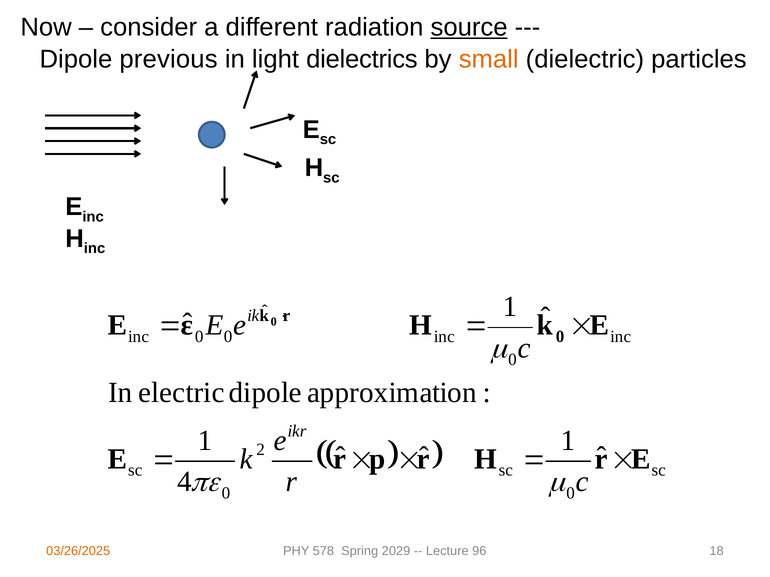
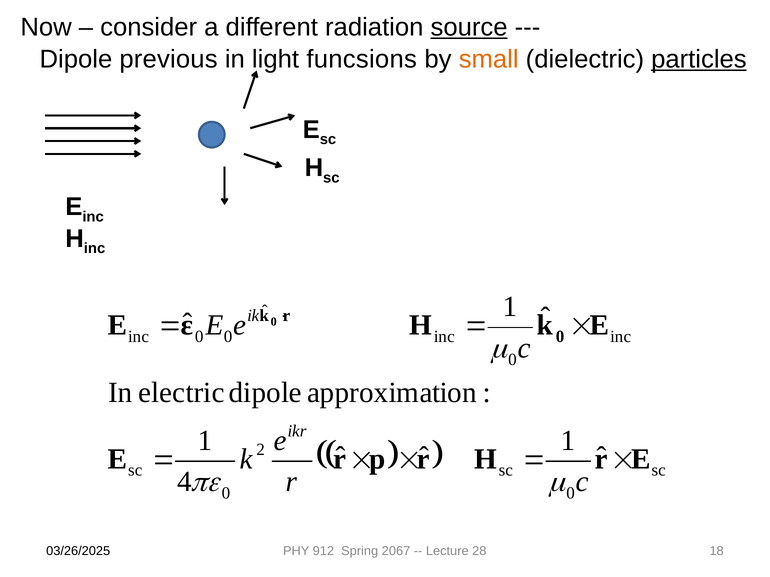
dielectrics: dielectrics -> funcsions
particles underline: none -> present
03/26/2025 colour: orange -> black
578: 578 -> 912
2029: 2029 -> 2067
96: 96 -> 28
